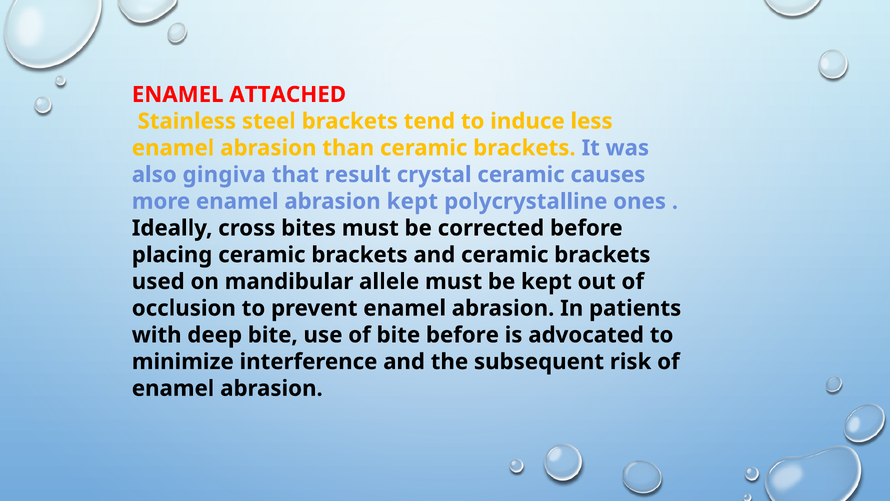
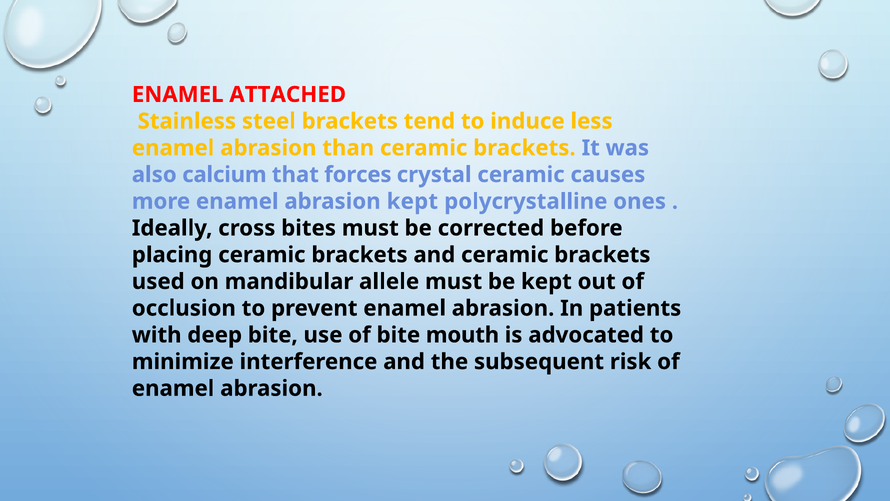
gingiva: gingiva -> calcium
result: result -> forces
bite before: before -> mouth
